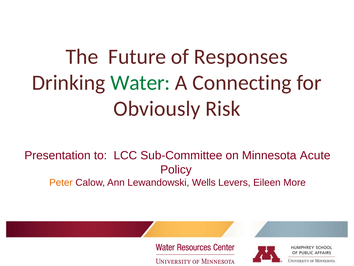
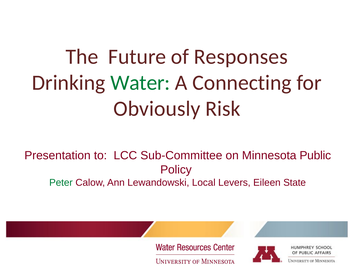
Acute: Acute -> Public
Peter colour: orange -> green
Wells: Wells -> Local
More: More -> State
